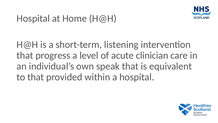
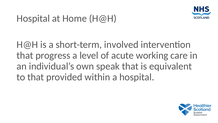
listening: listening -> involved
clinician: clinician -> working
